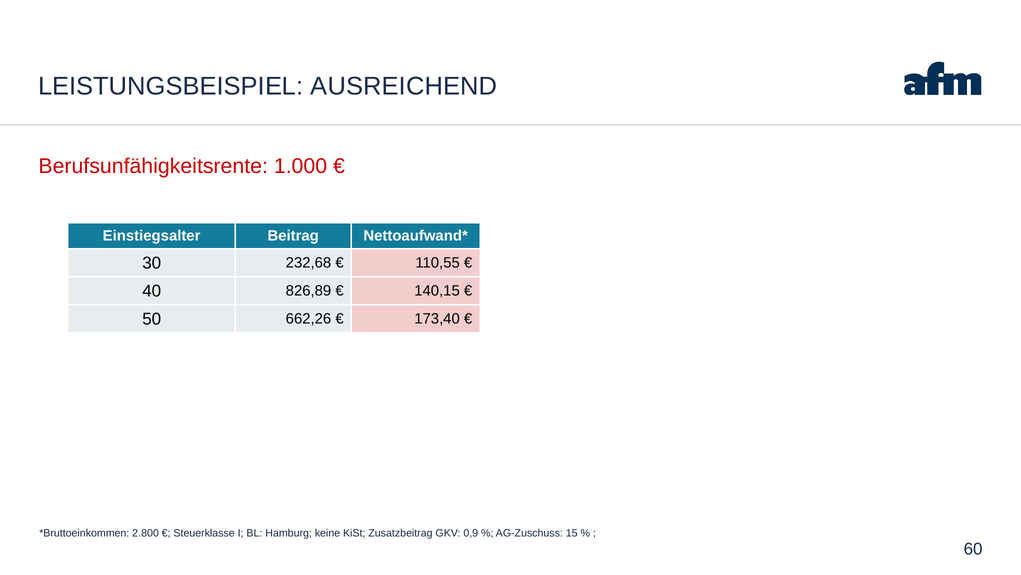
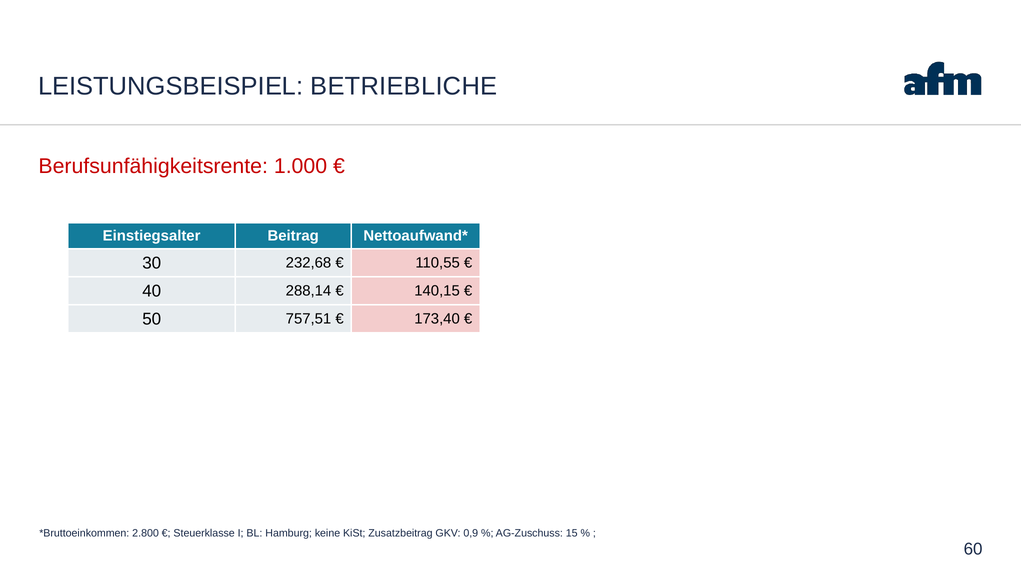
AUSREICHEND: AUSREICHEND -> BETRIEBLICHE
826,89: 826,89 -> 288,14
662,26: 662,26 -> 757,51
